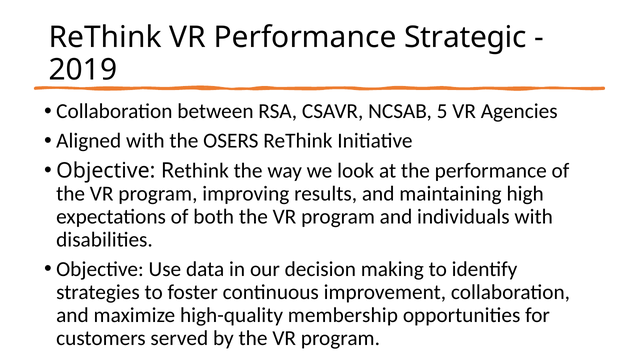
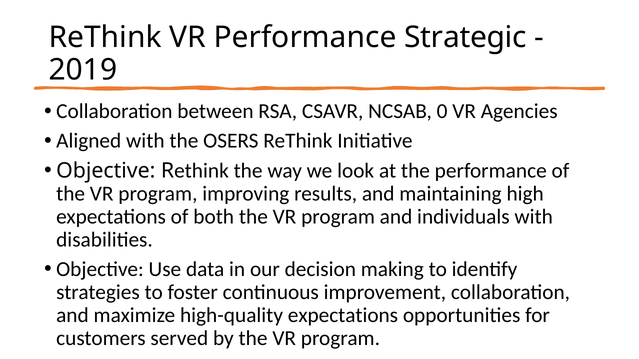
5: 5 -> 0
high-quality membership: membership -> expectations
